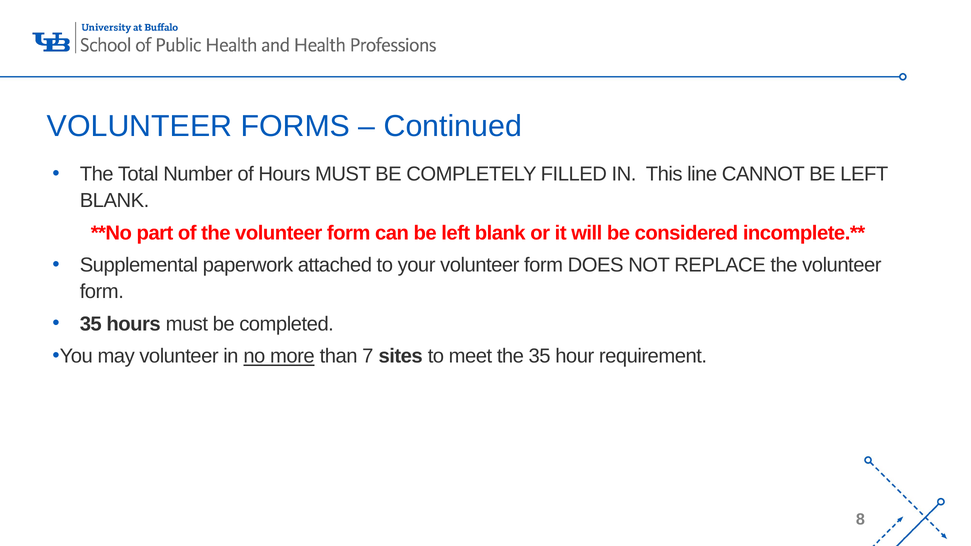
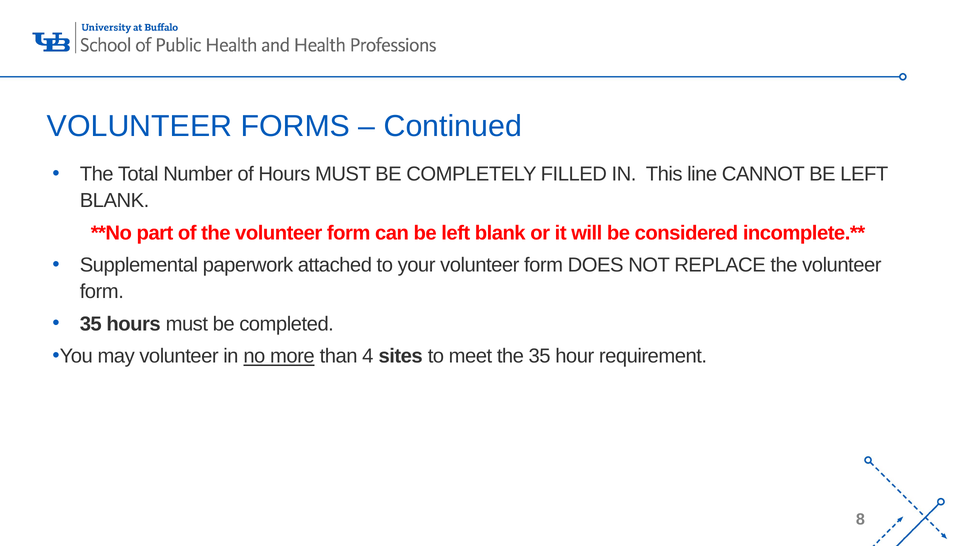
7: 7 -> 4
